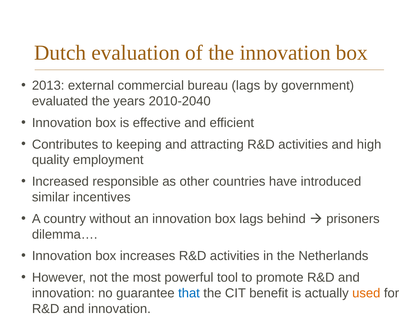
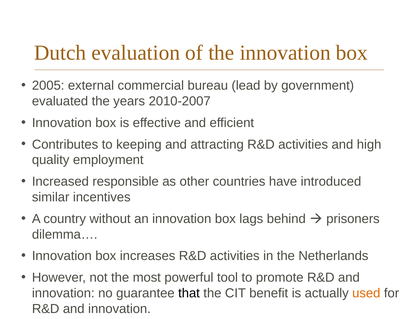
2013: 2013 -> 2005
bureau lags: lags -> lead
2010-2040: 2010-2040 -> 2010-2007
that colour: blue -> black
